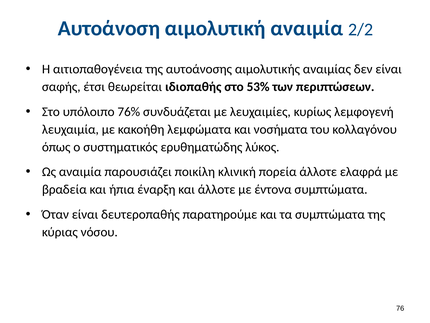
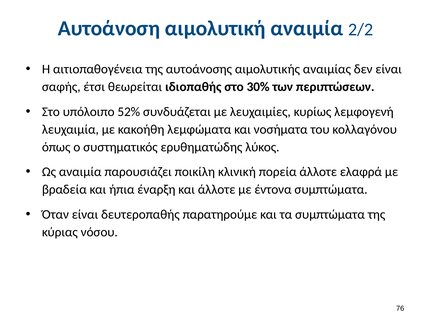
53%: 53% -> 30%
76%: 76% -> 52%
